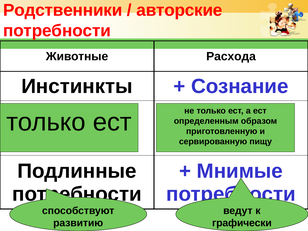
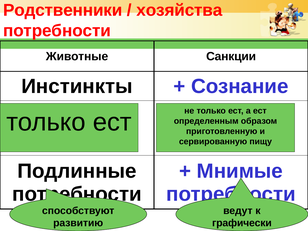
авторские: авторские -> хозяйства
Расхода: Расхода -> Санкции
